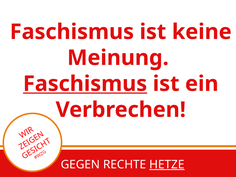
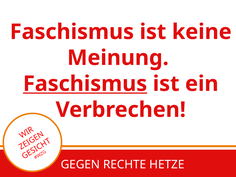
HETZE underline: present -> none
